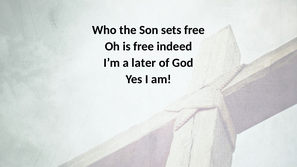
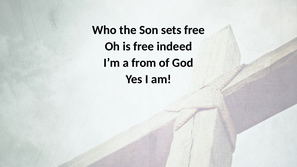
later: later -> from
